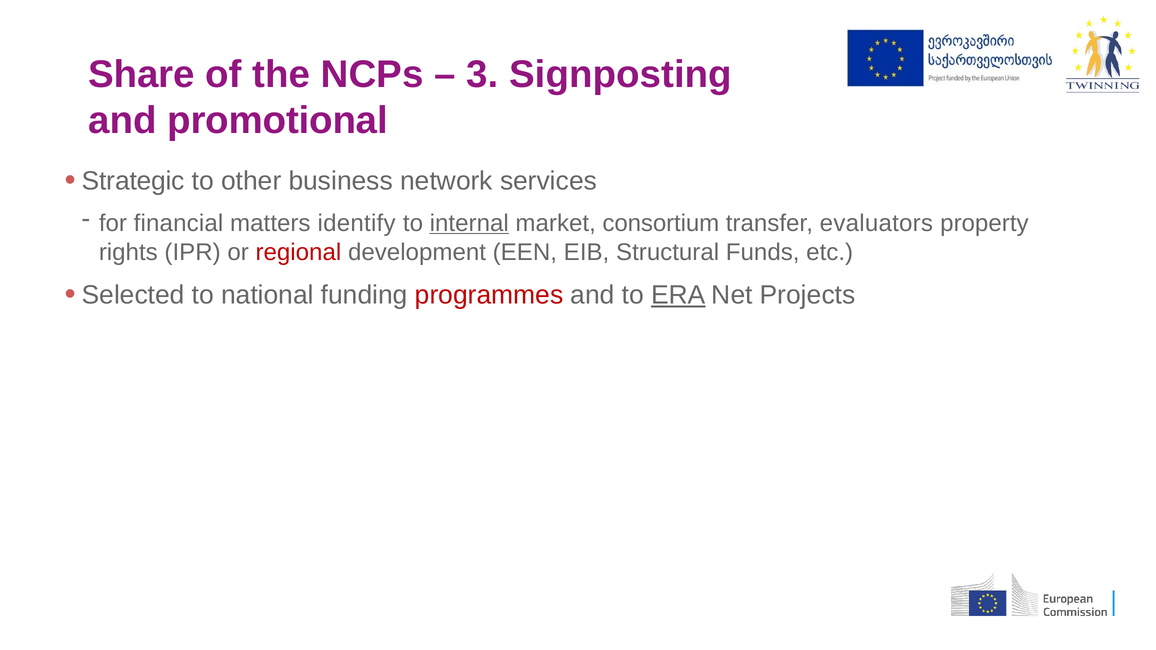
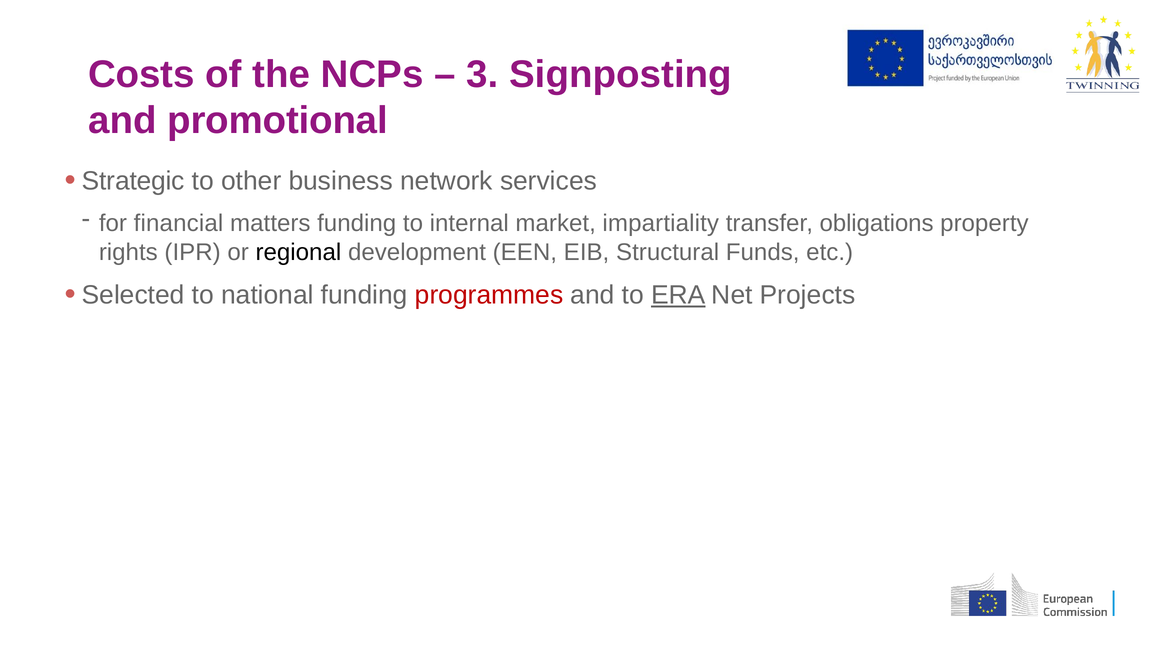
Share: Share -> Costs
matters identify: identify -> funding
internal underline: present -> none
consortium: consortium -> impartiality
evaluators: evaluators -> obligations
regional colour: red -> black
